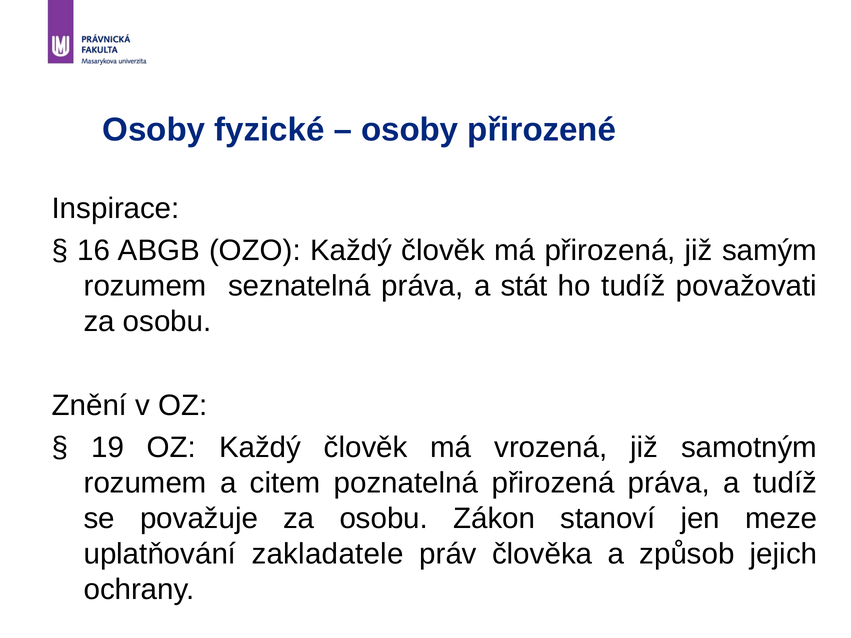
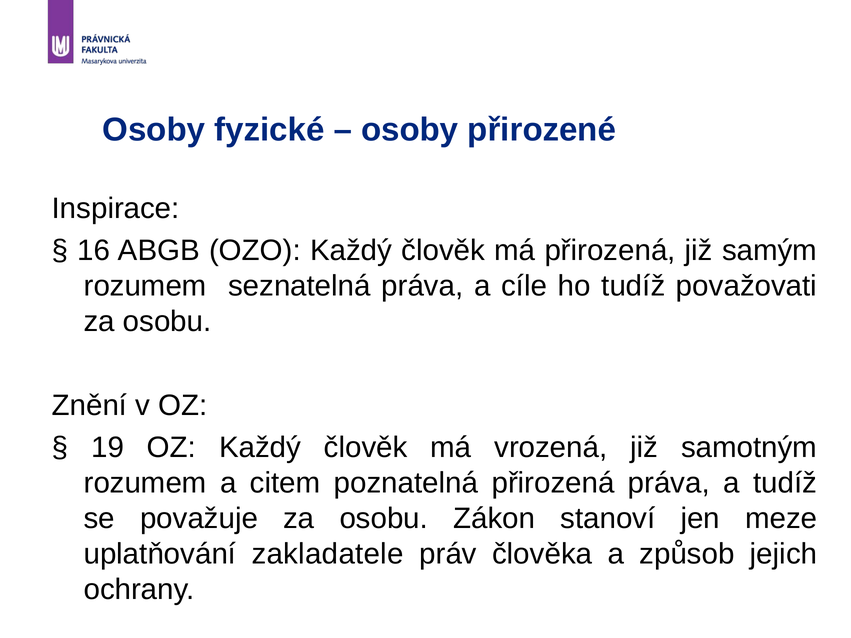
stát: stát -> cíle
